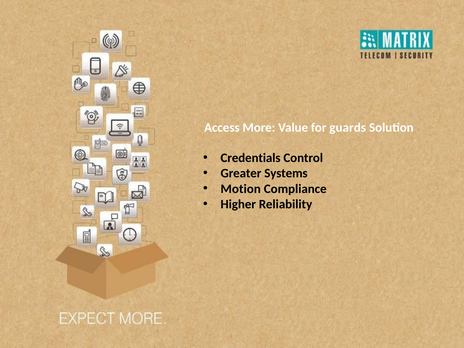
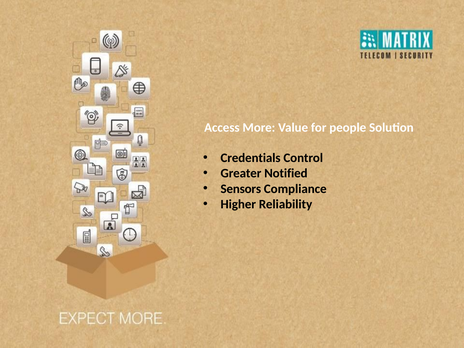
guards: guards -> people
Systems: Systems -> Notified
Motion: Motion -> Sensors
